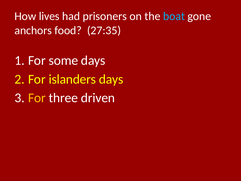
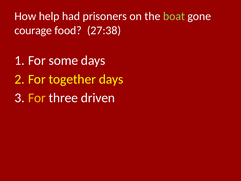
lives: lives -> help
boat colour: light blue -> light green
anchors: anchors -> courage
27:35: 27:35 -> 27:38
islanders: islanders -> together
